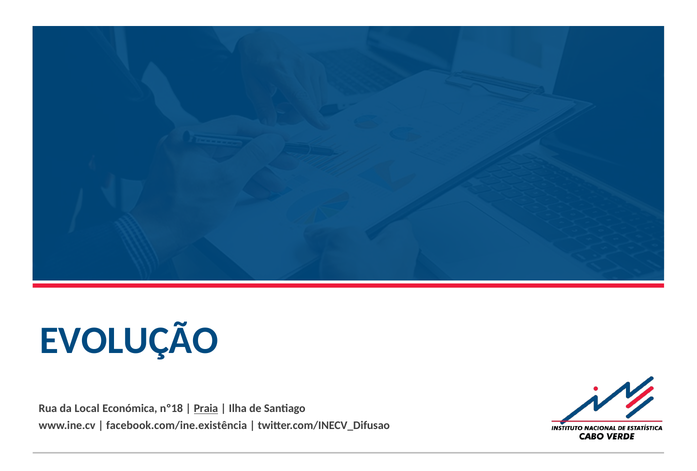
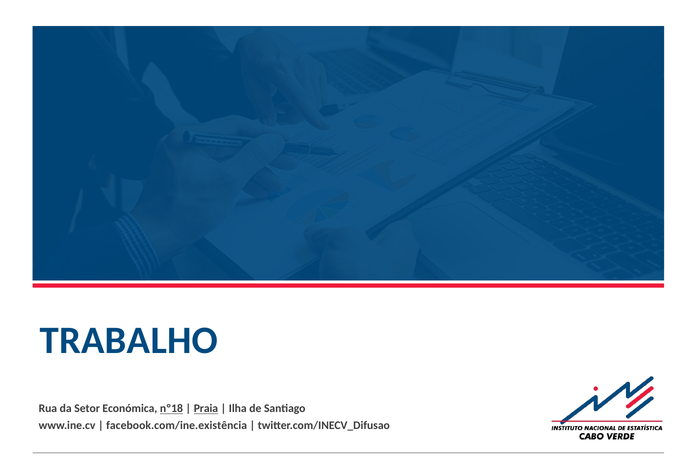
EVOLUÇÃO: EVOLUÇÃO -> TRABALHO
Local: Local -> Setor
nº18 underline: none -> present
